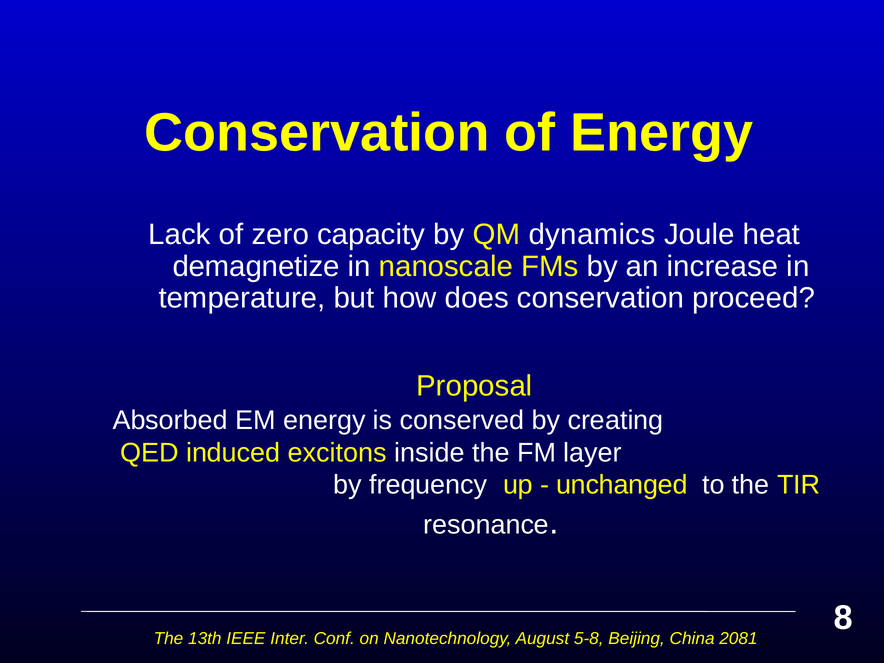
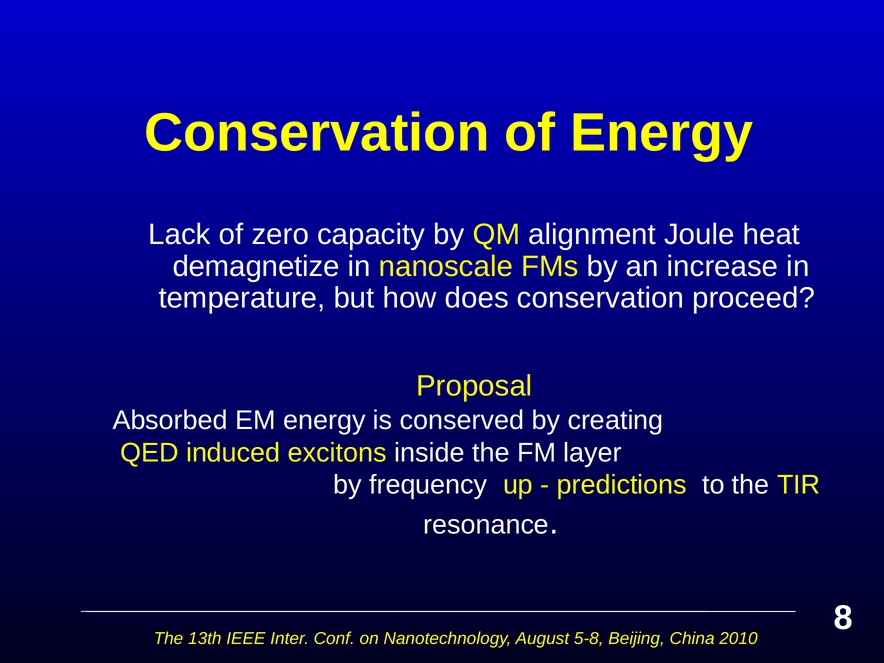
dynamics: dynamics -> alignment
unchanged: unchanged -> predictions
2081: 2081 -> 2010
